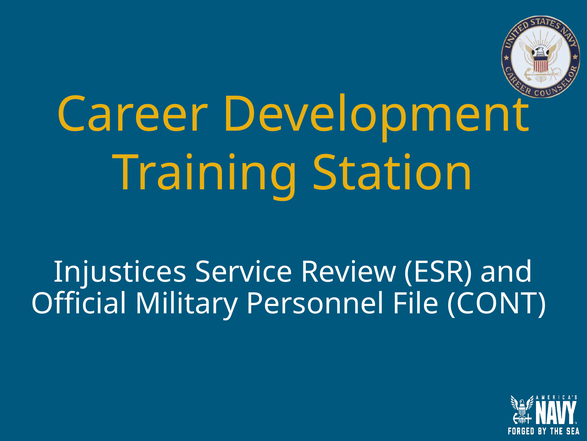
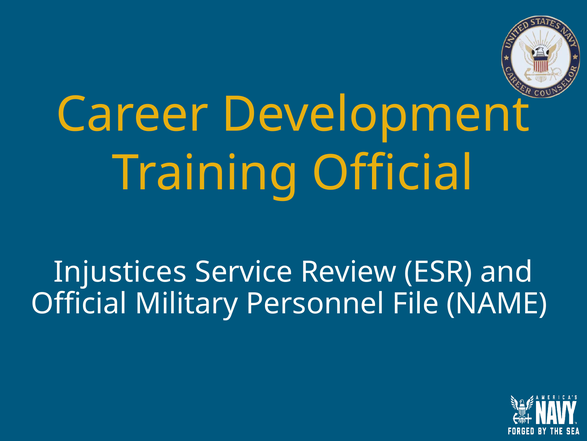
Training Station: Station -> Official
CONT: CONT -> NAME
